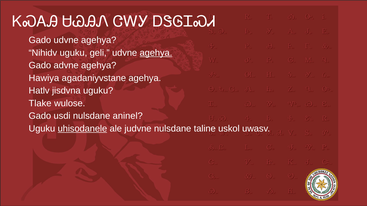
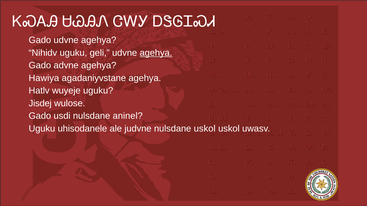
jisdvna: jisdvna -> wuyeje
Tlake: Tlake -> Jisdej
uhisodanele underline: present -> none
nulsdane taline: taline -> uskol
